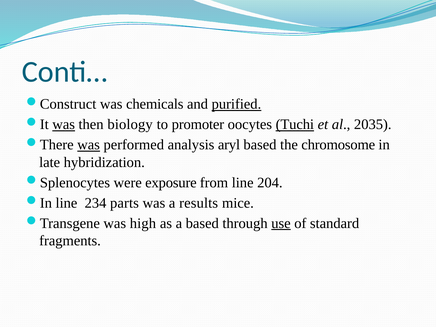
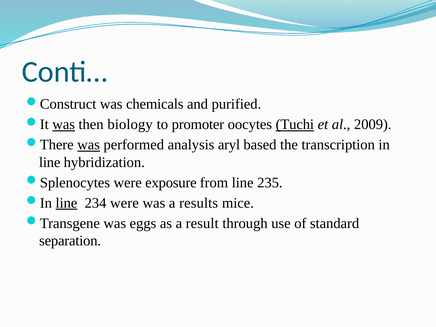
purified underline: present -> none
2035: 2035 -> 2009
chromosome: chromosome -> transcription
late at (50, 162): late -> line
204: 204 -> 235
line at (66, 203) underline: none -> present
234 parts: parts -> were
high: high -> eggs
a based: based -> result
use underline: present -> none
fragments: fragments -> separation
